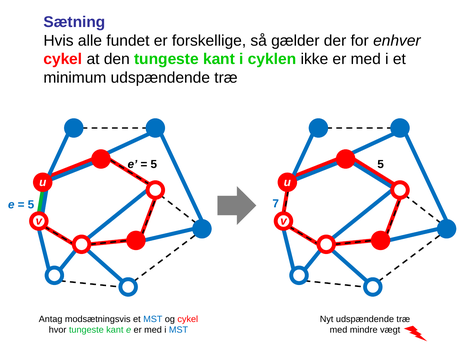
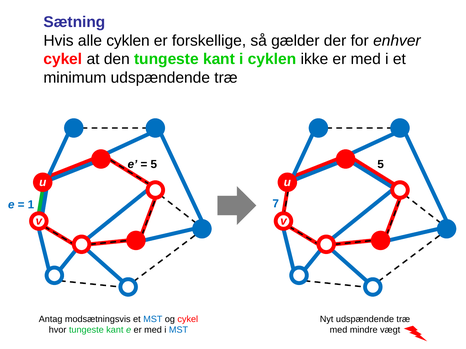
alle fundet: fundet -> cyklen
5 at (31, 205): 5 -> 1
